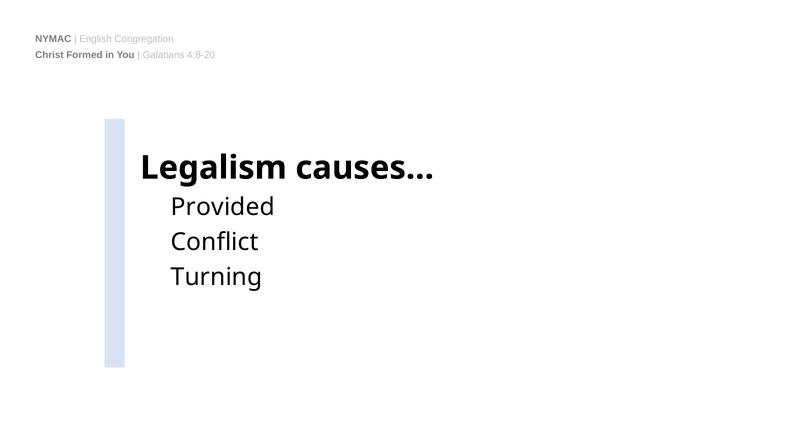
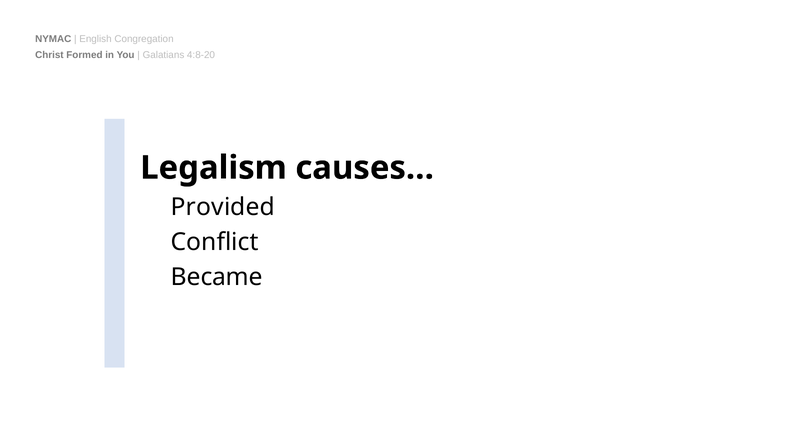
Turning: Turning -> Became
